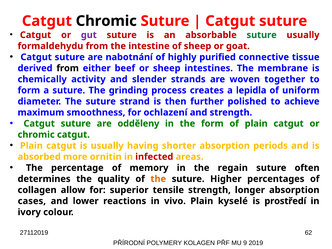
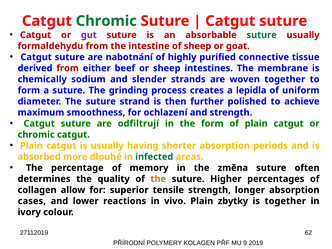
Chromic at (106, 21) colour: black -> green
from at (68, 68) colour: black -> red
activity: activity -> sodium
odděleny: odděleny -> odfiltrují
ornitin: ornitin -> dlouhé
infected colour: red -> green
regain: regain -> změna
kyselé: kyselé -> zbytky
is prostředí: prostředí -> together
